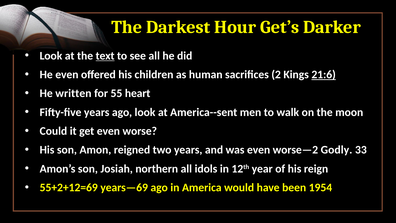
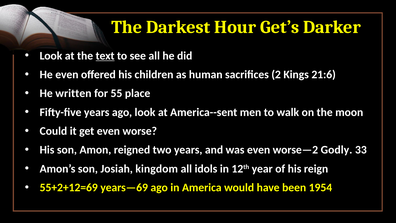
21:6 underline: present -> none
heart: heart -> place
northern: northern -> kingdom
